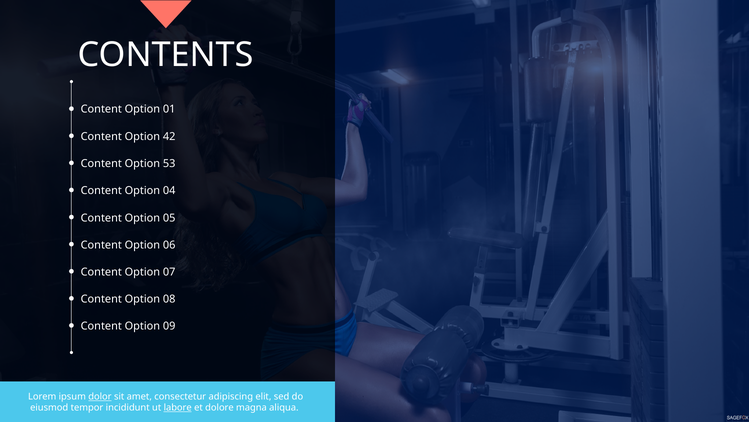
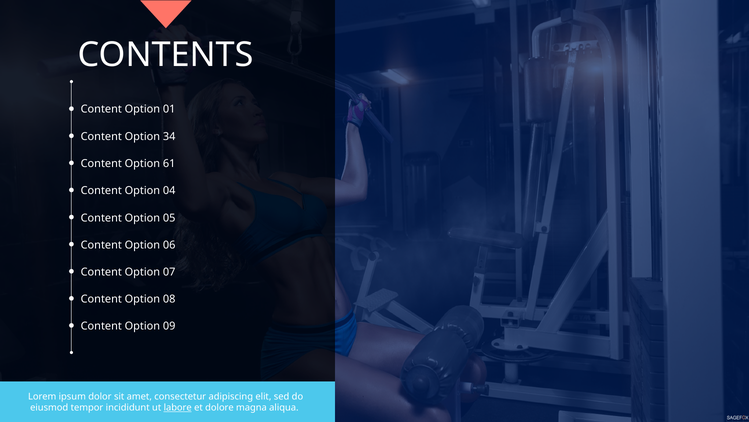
42: 42 -> 34
53: 53 -> 61
dolor underline: present -> none
